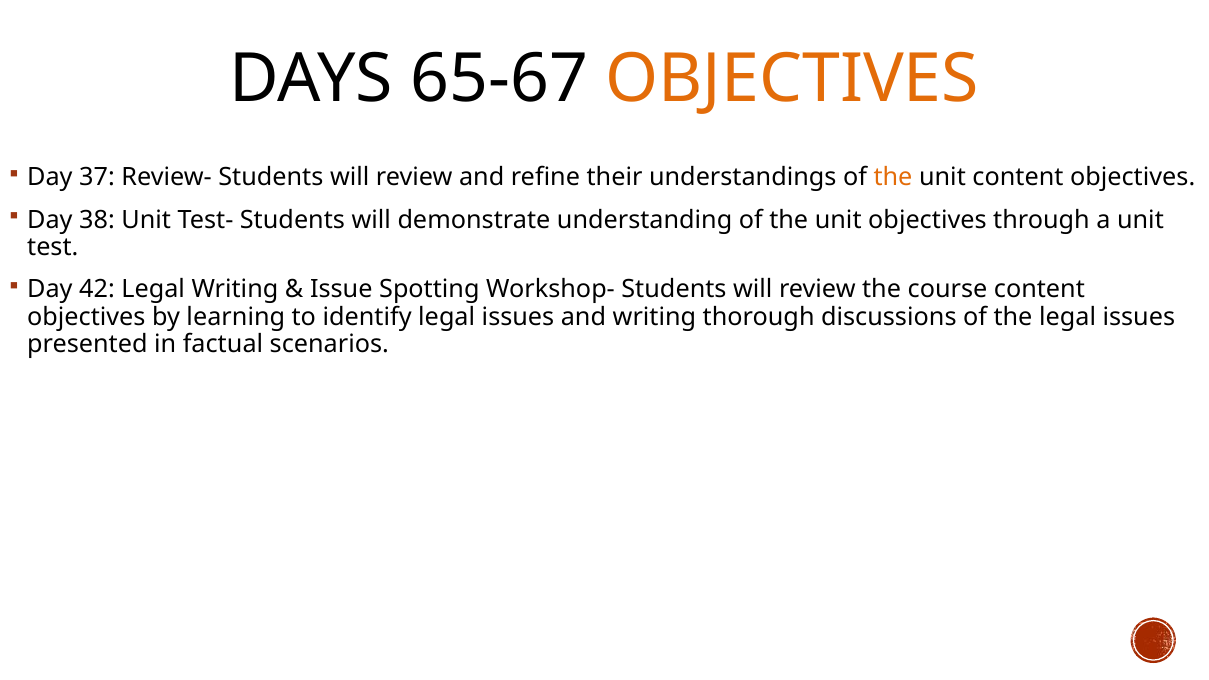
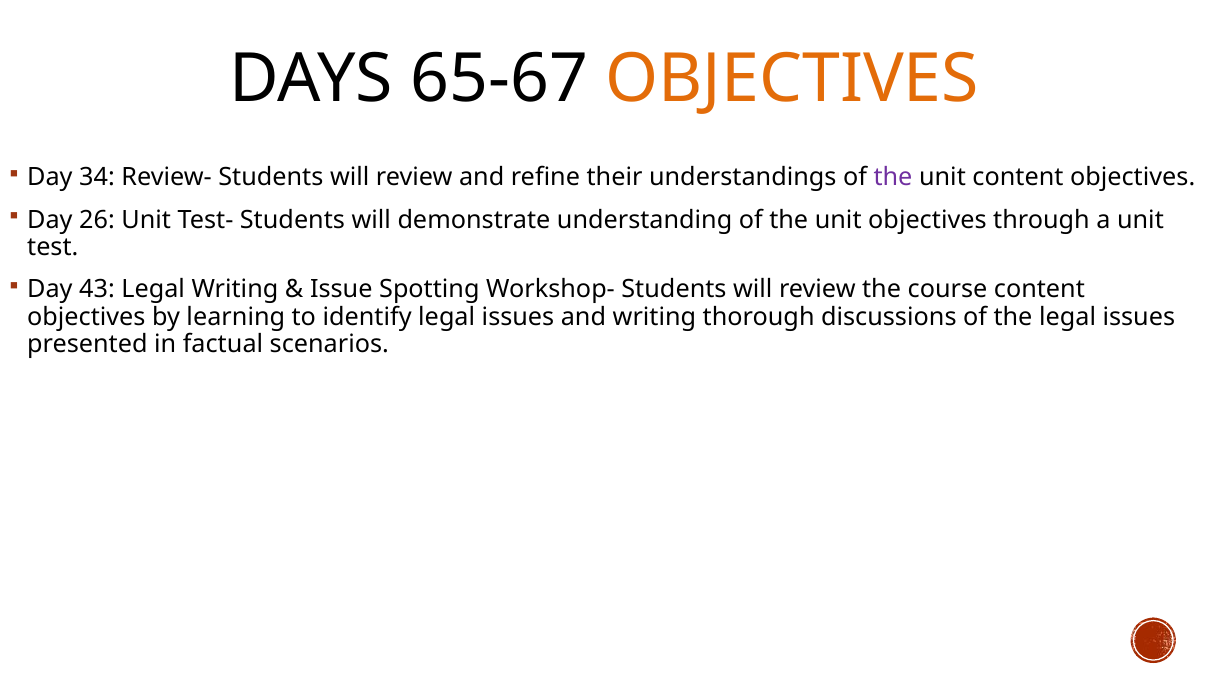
37: 37 -> 34
the at (893, 178) colour: orange -> purple
38: 38 -> 26
42: 42 -> 43
